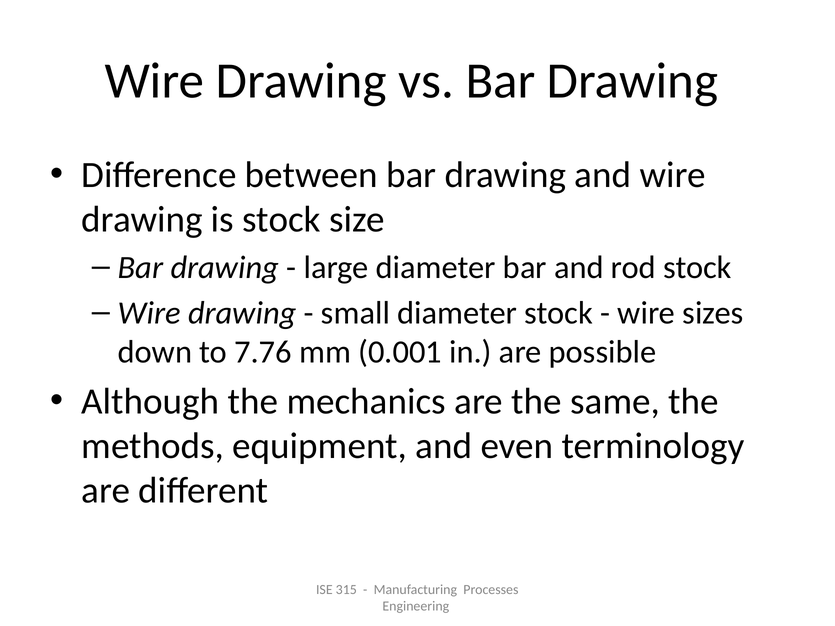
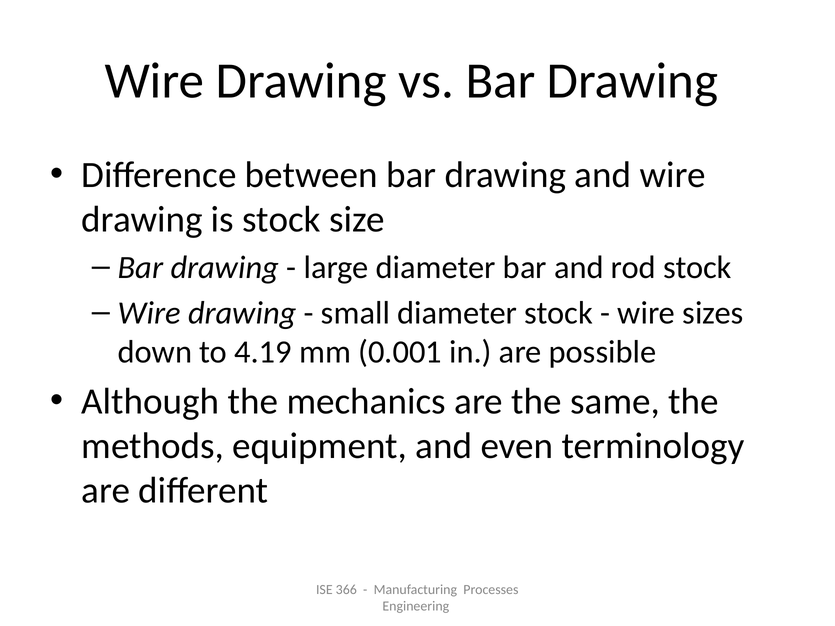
7.76: 7.76 -> 4.19
315: 315 -> 366
